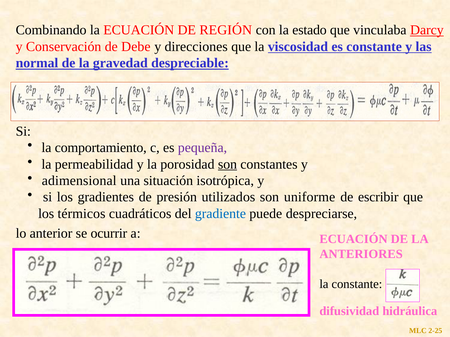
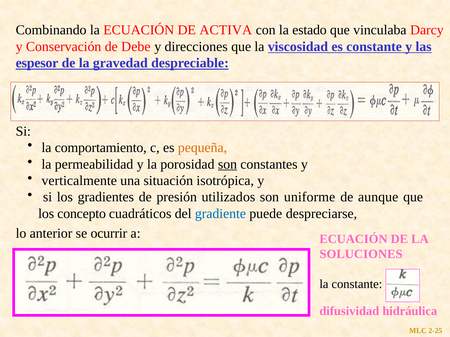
REGIÓN: REGIÓN -> ACTIVA
Darcy underline: present -> none
normal: normal -> espesor
pequeña colour: purple -> orange
adimensional: adimensional -> verticalmente
escribir: escribir -> aunque
térmicos: térmicos -> concepto
ANTERIORES: ANTERIORES -> SOLUCIONES
